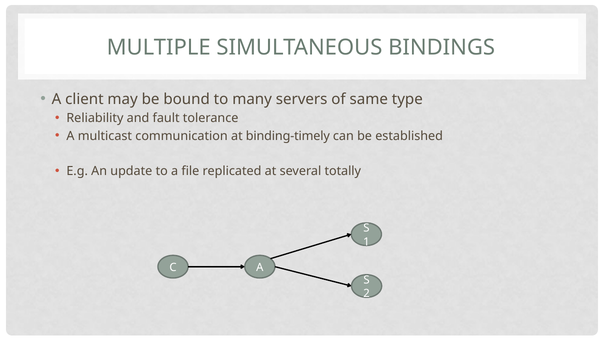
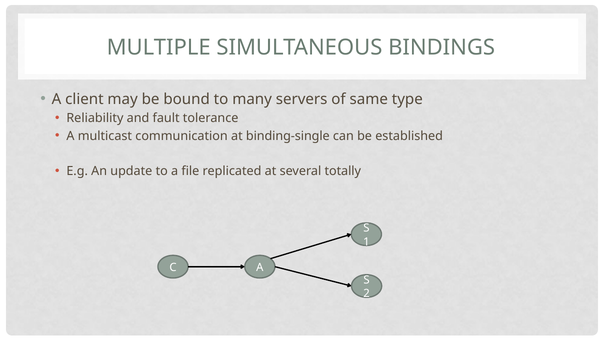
binding-timely: binding-timely -> binding-single
